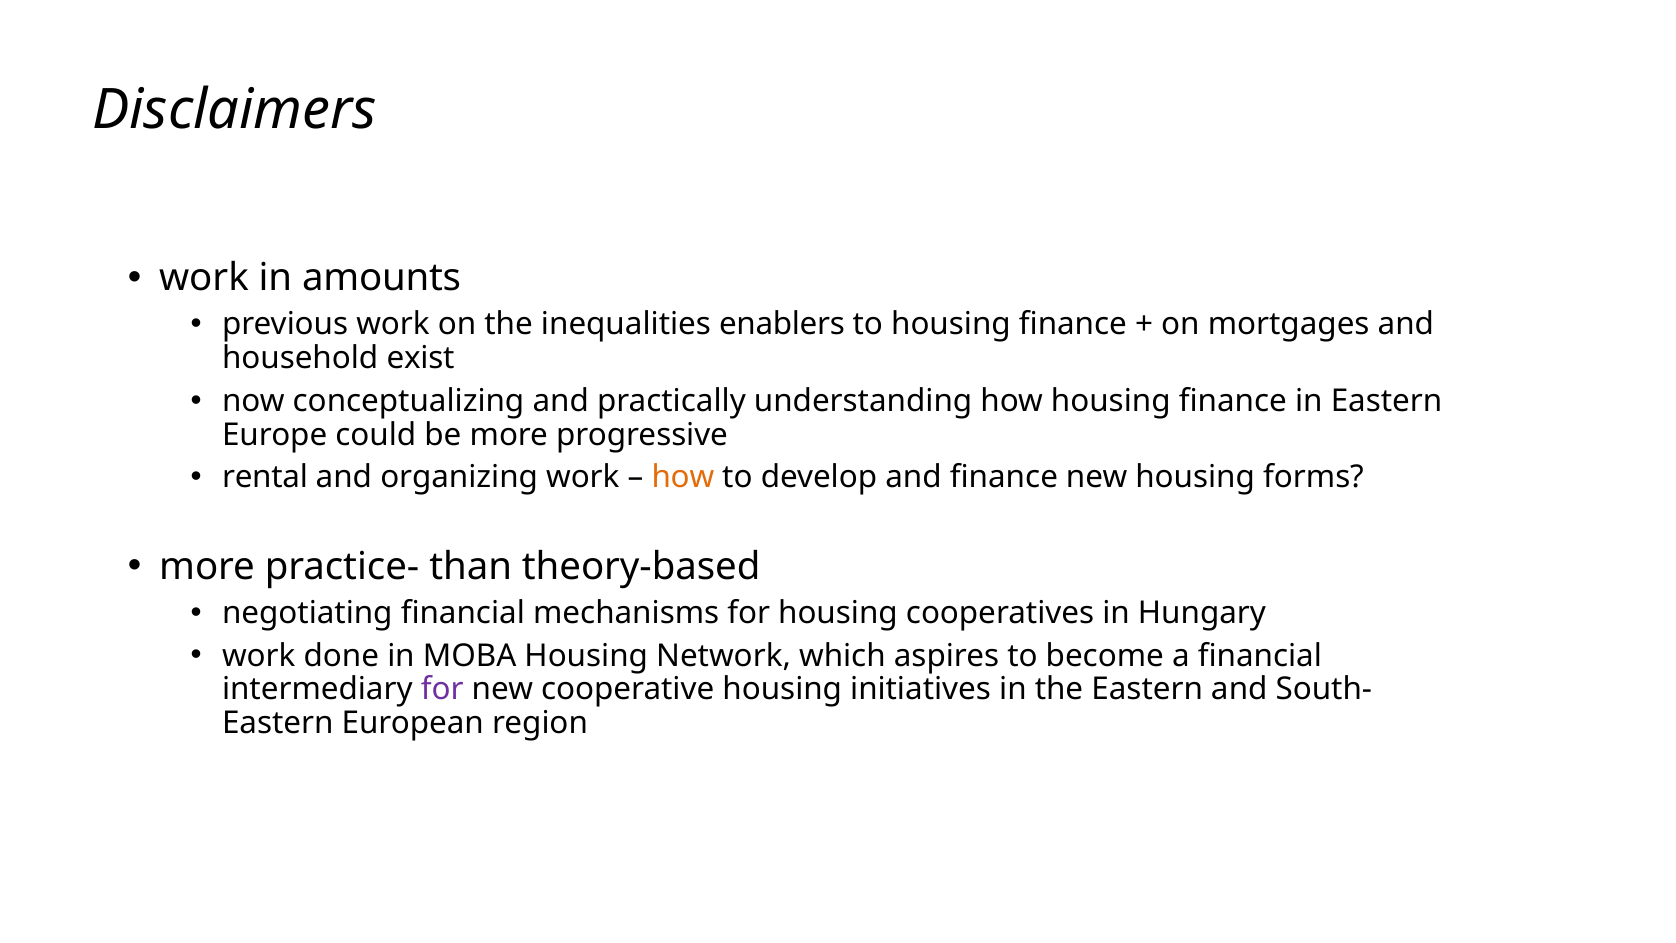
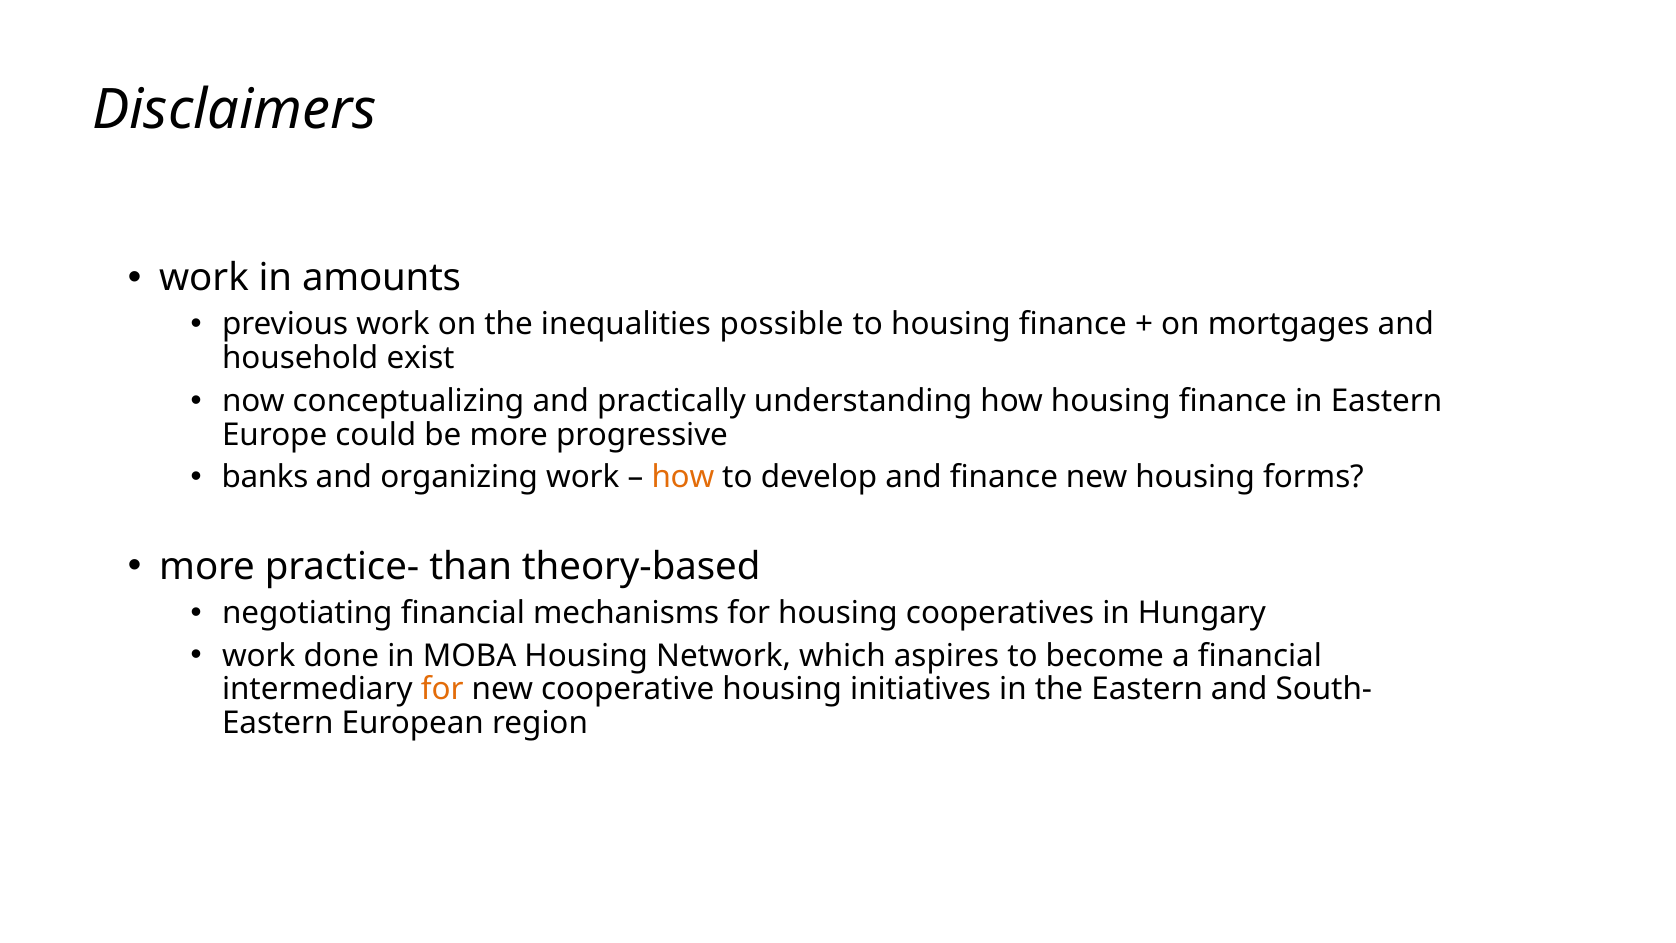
enablers: enablers -> possible
rental: rental -> banks
for at (442, 689) colour: purple -> orange
